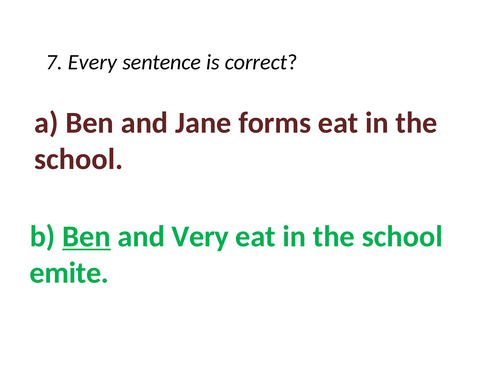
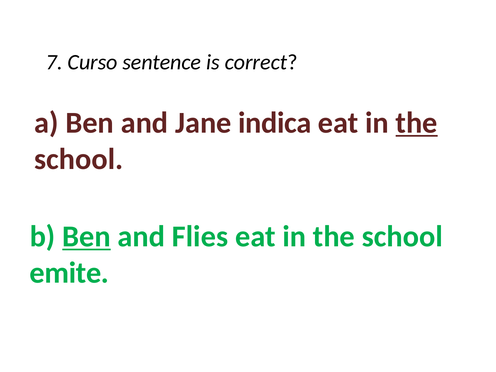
Every: Every -> Curso
forms: forms -> indica
the at (417, 123) underline: none -> present
Very: Very -> Flies
